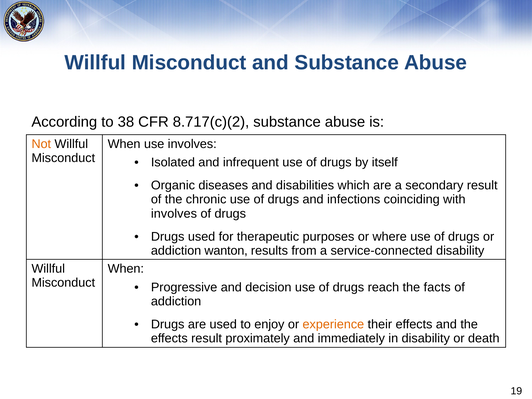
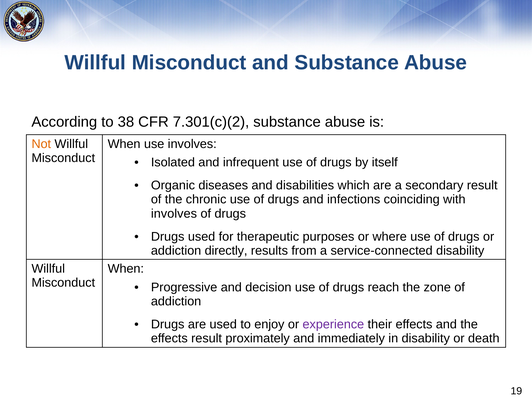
8.717(c)(2: 8.717(c)(2 -> 7.301(c)(2
wanton: wanton -> directly
facts: facts -> zone
experience colour: orange -> purple
